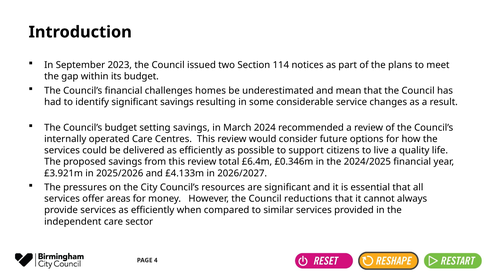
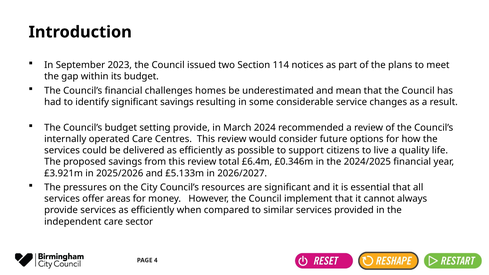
setting savings: savings -> provide
£4.133m: £4.133m -> £5.133m
reductions: reductions -> implement
